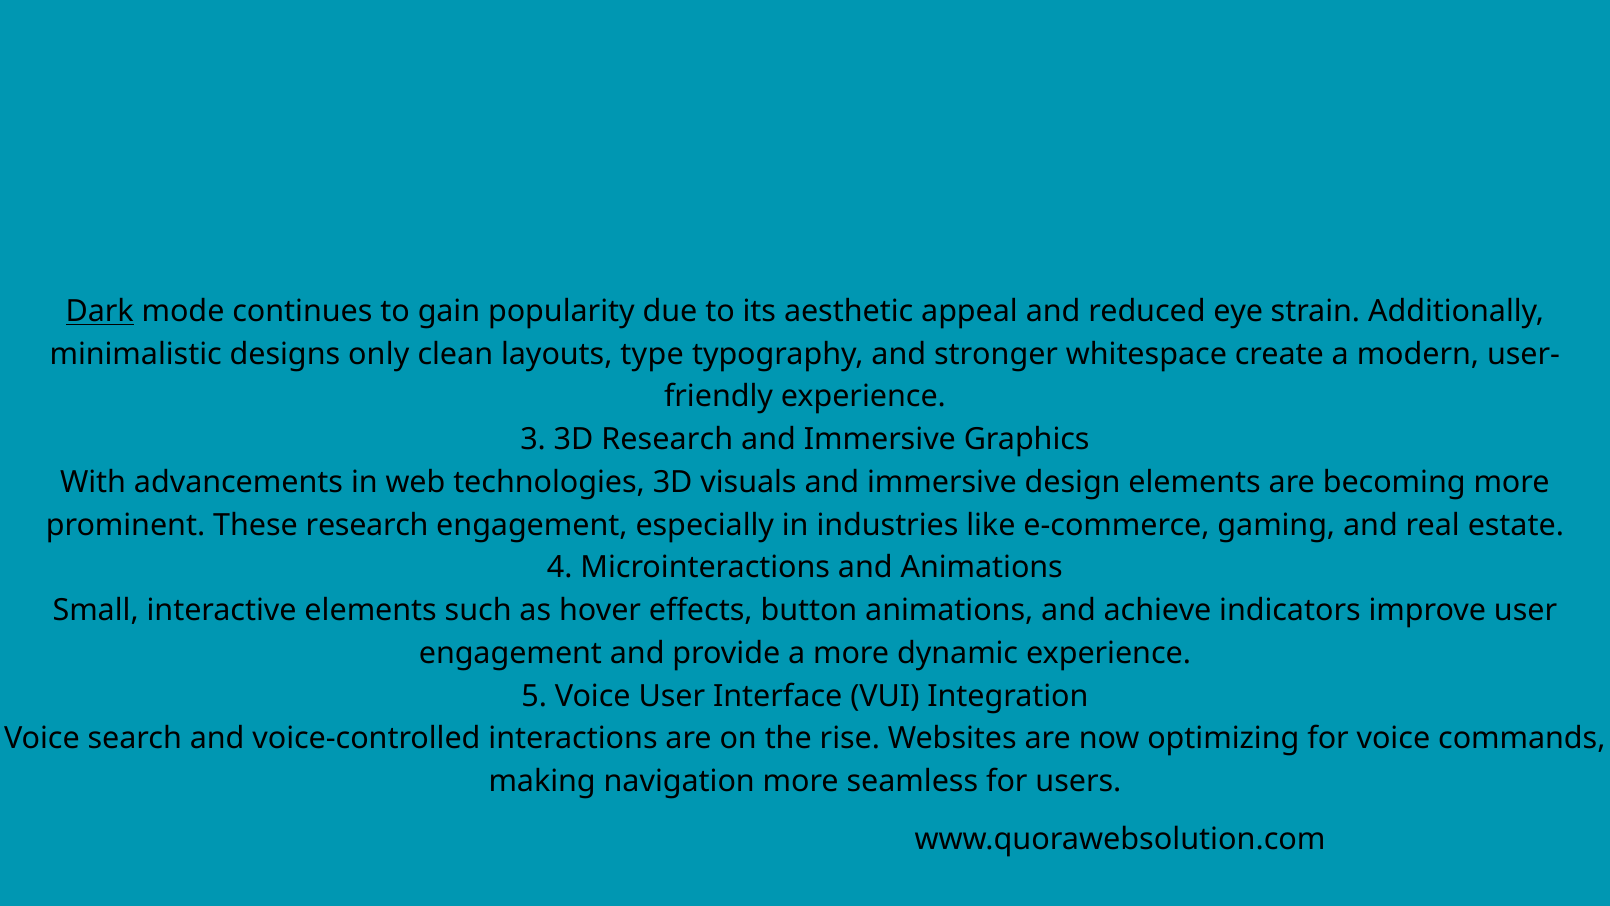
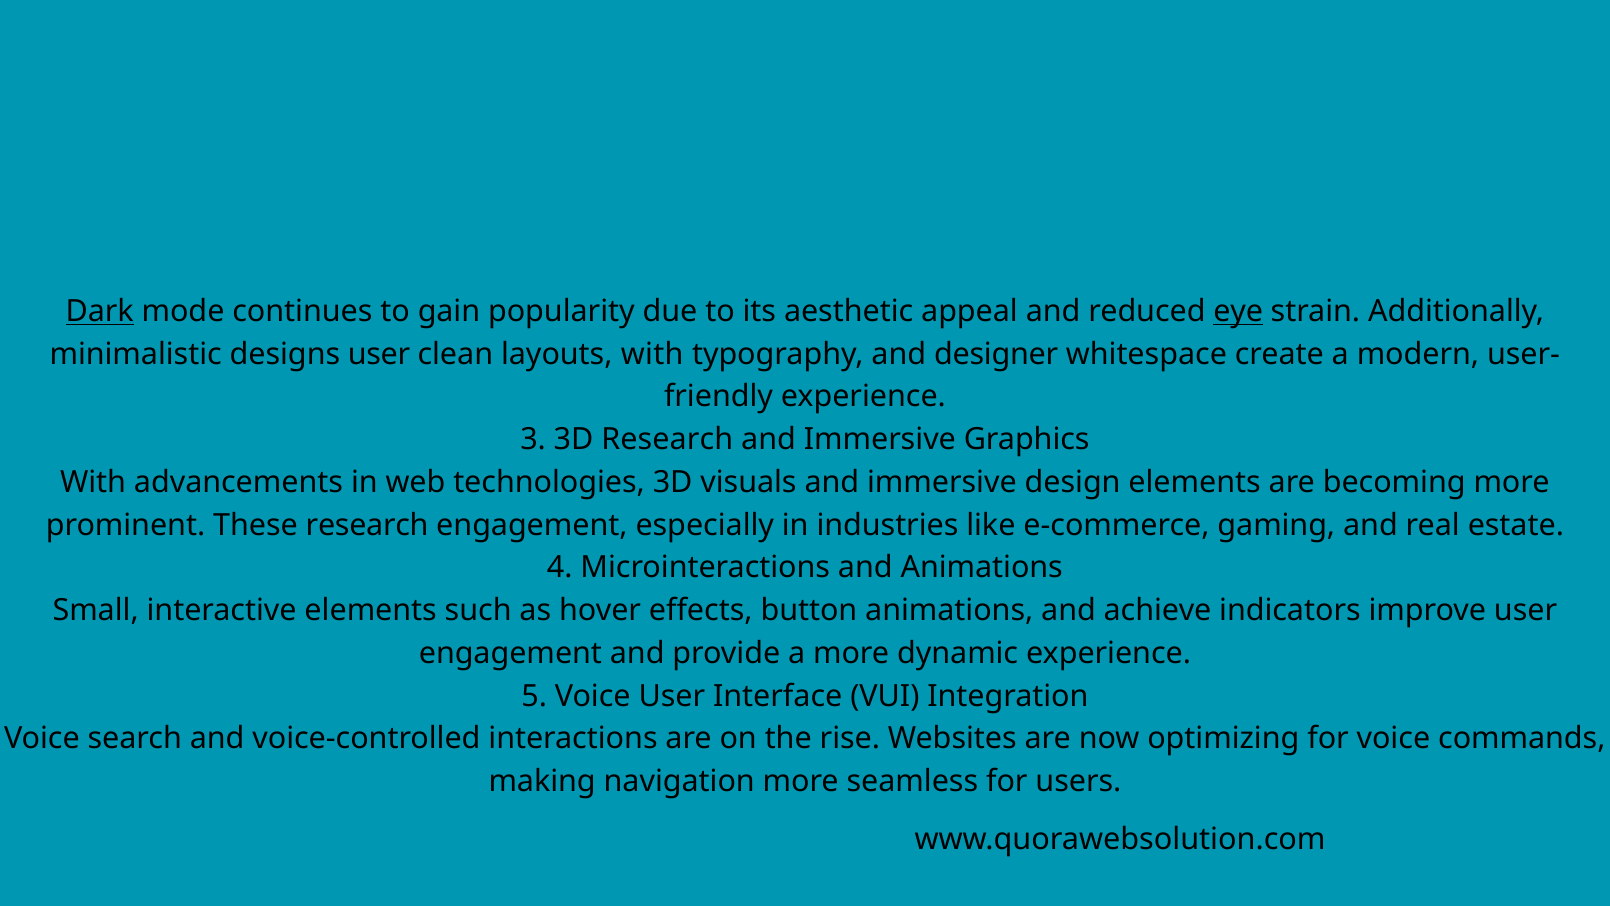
eye underline: none -> present
designs only: only -> user
layouts type: type -> with
stronger: stronger -> designer
